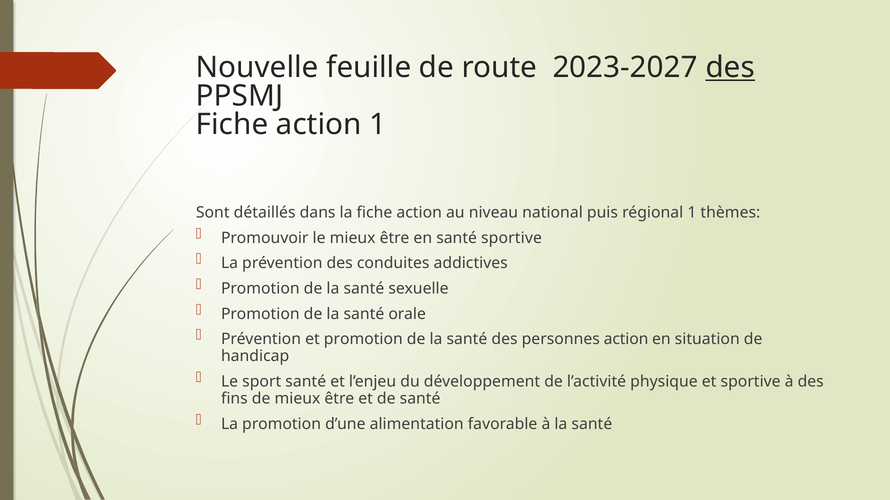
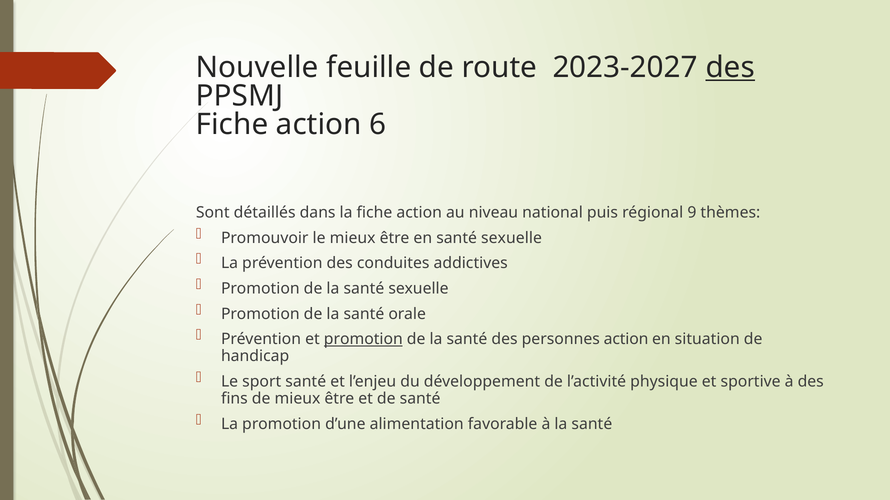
action 1: 1 -> 6
régional 1: 1 -> 9
en santé sportive: sportive -> sexuelle
promotion at (363, 340) underline: none -> present
